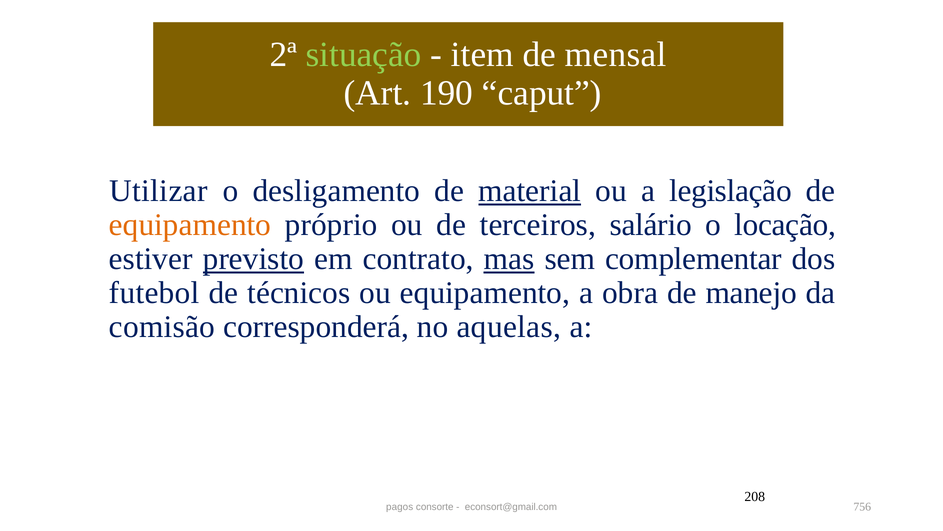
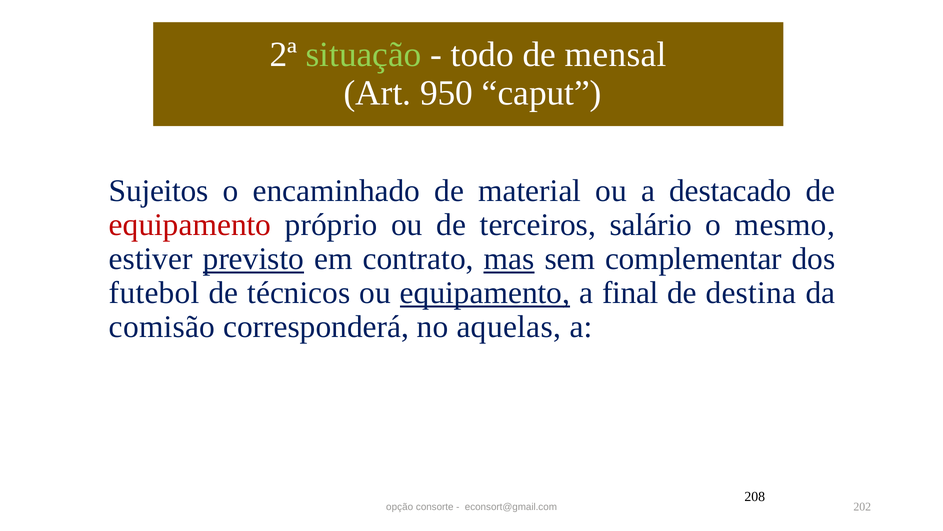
item: item -> todo
190: 190 -> 950
Utilizar: Utilizar -> Sujeitos
desligamento: desligamento -> encaminhado
material underline: present -> none
legislação: legislação -> destacado
equipamento at (190, 225) colour: orange -> red
locação: locação -> mesmo
equipamento at (485, 293) underline: none -> present
obra: obra -> final
manejo: manejo -> destina
pagos: pagos -> opção
756: 756 -> 202
